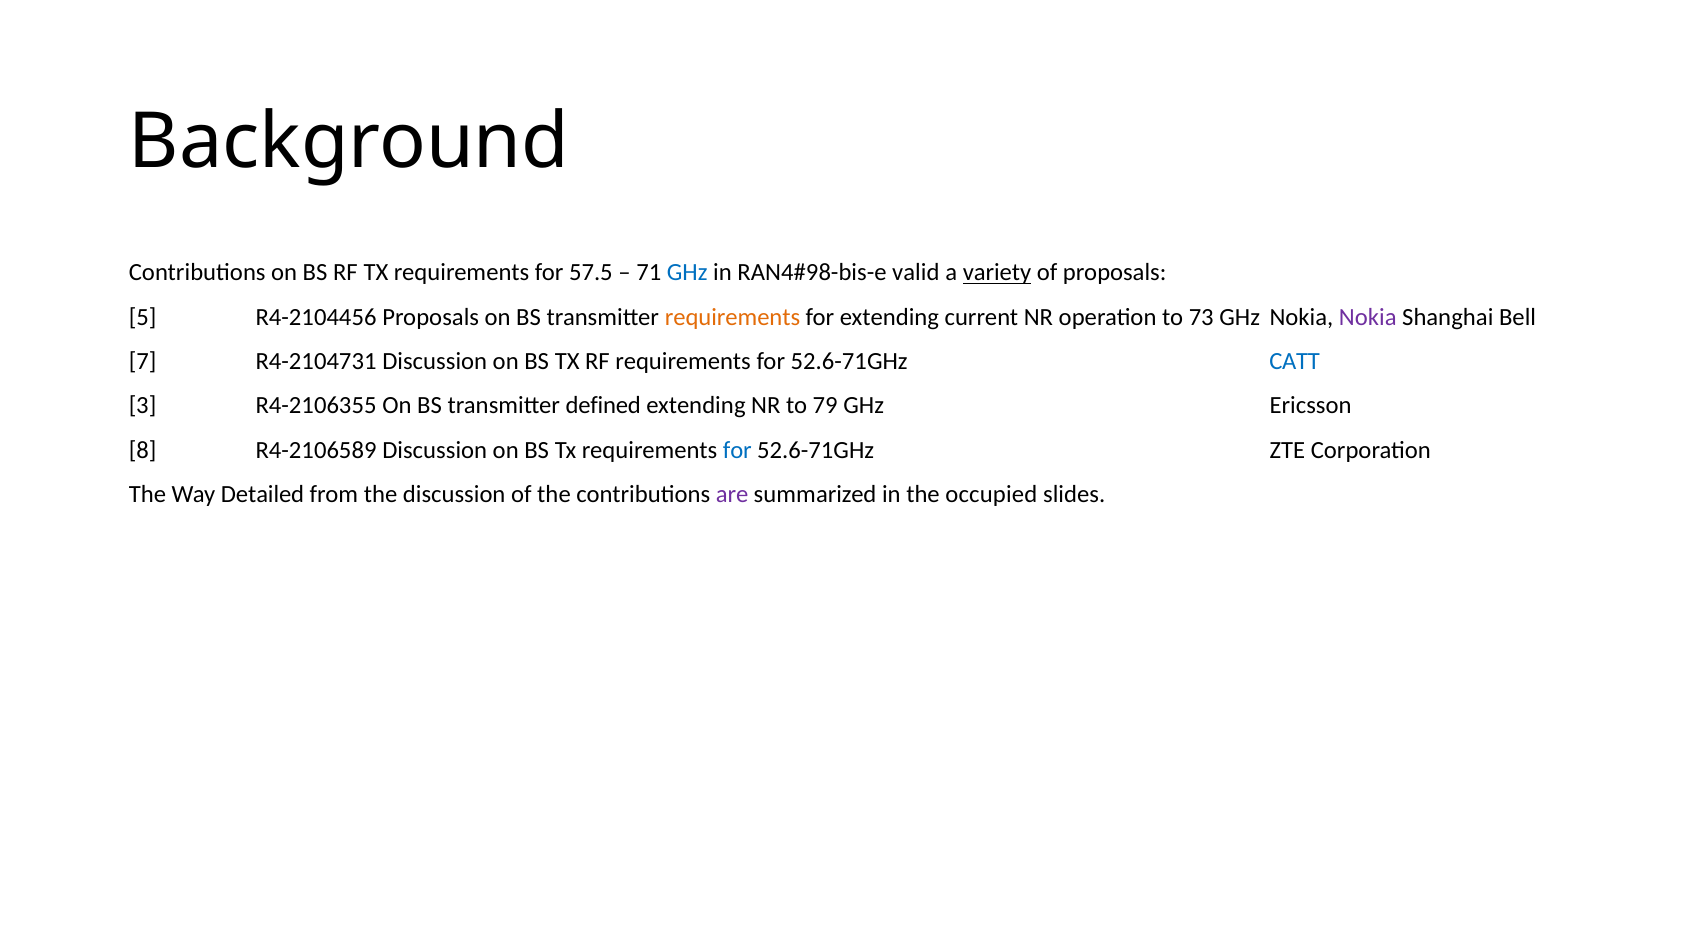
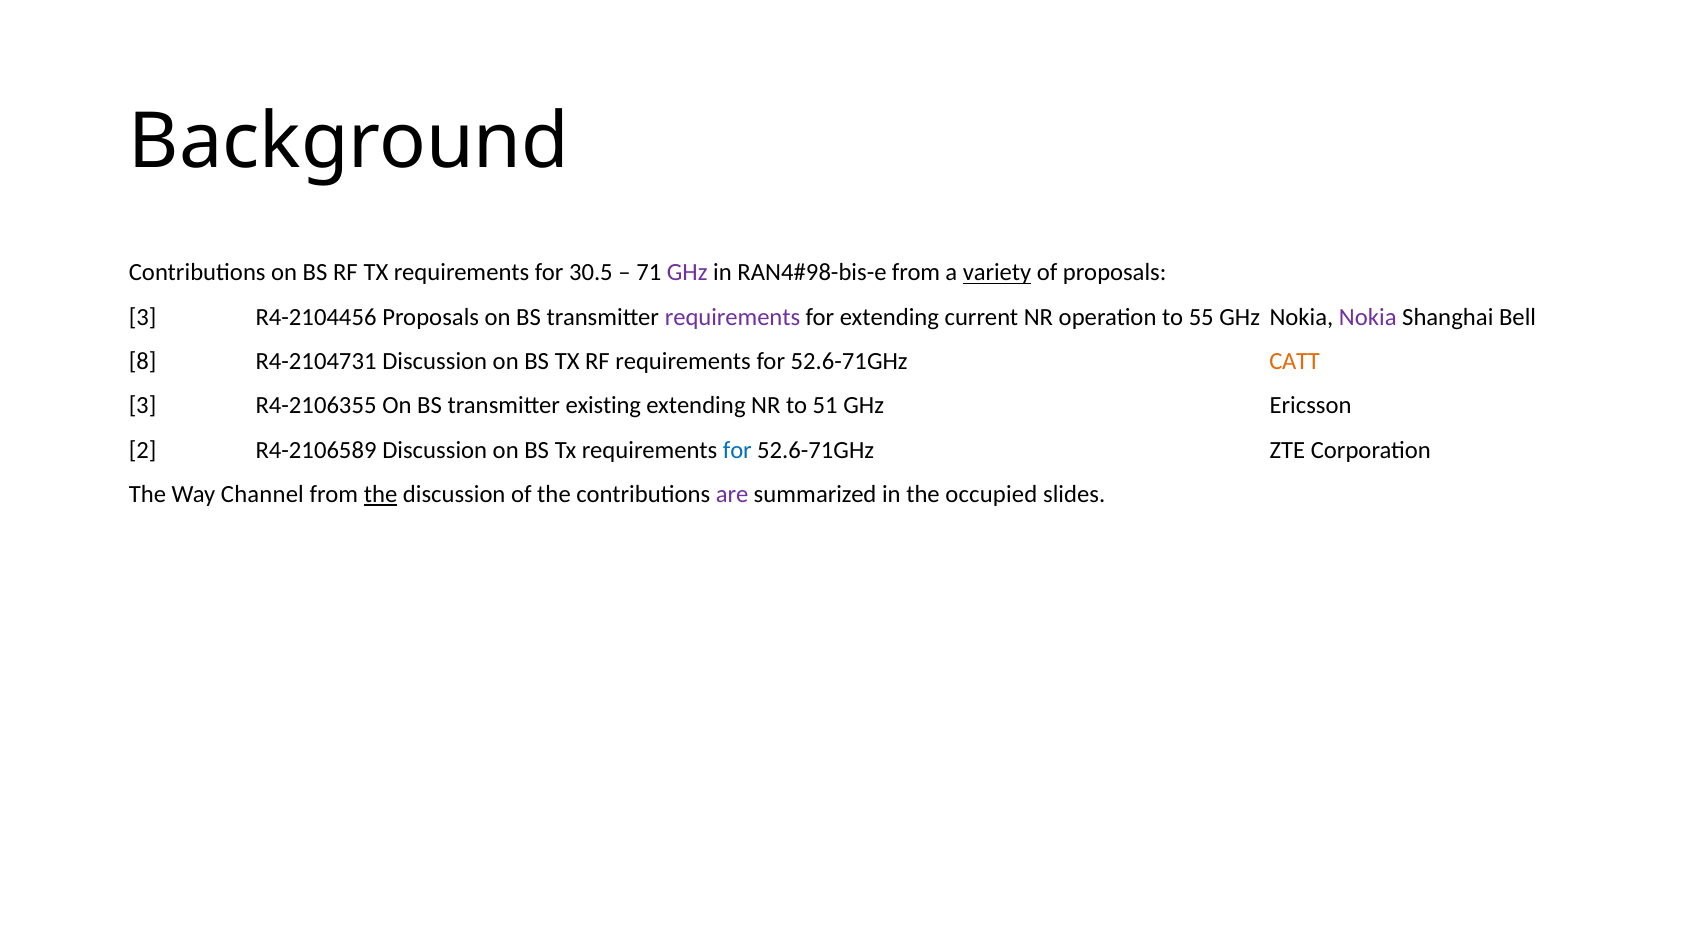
57.5: 57.5 -> 30.5
GHz at (687, 273) colour: blue -> purple
valid at (916, 273): valid -> from
5 at (143, 317): 5 -> 3
requirements at (732, 317) colour: orange -> purple
73: 73 -> 55
7: 7 -> 8
CATT colour: blue -> orange
defined: defined -> existing
79: 79 -> 51
8: 8 -> 2
Detailed: Detailed -> Channel
the at (381, 494) underline: none -> present
